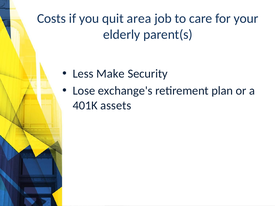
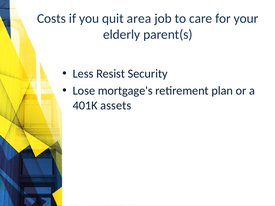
Make: Make -> Resist
exchange's: exchange's -> mortgage's
